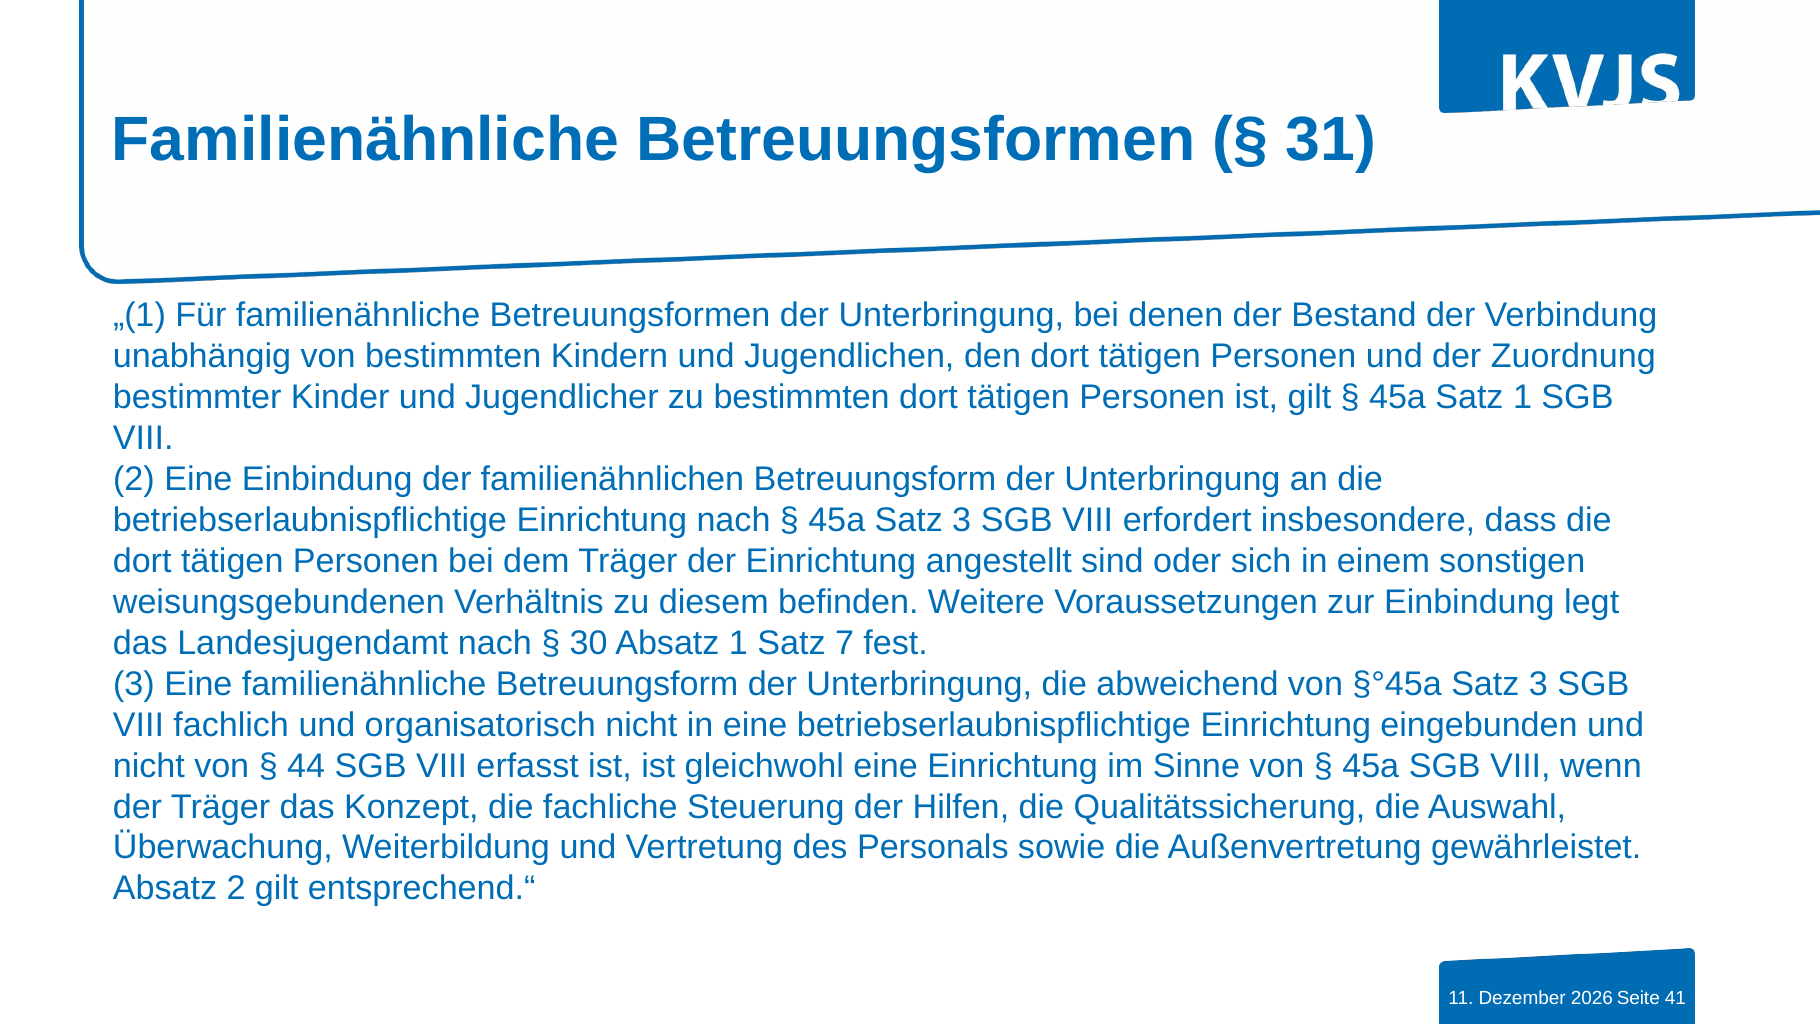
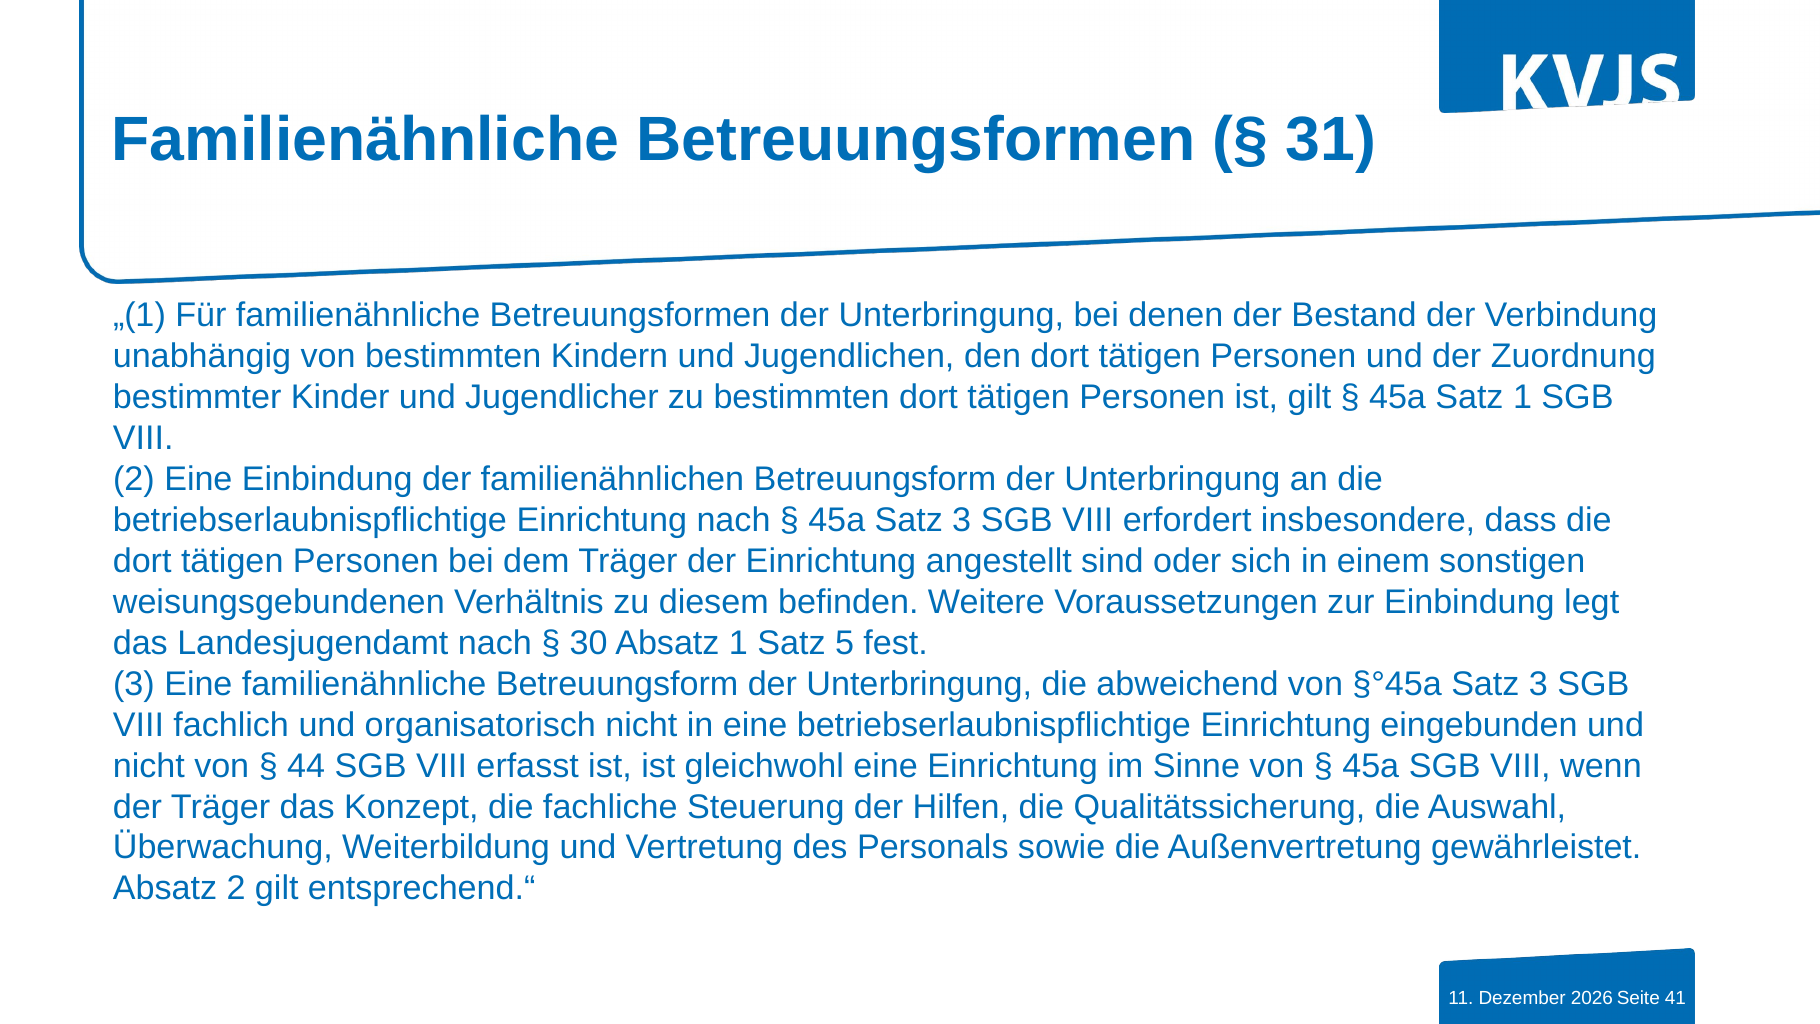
7: 7 -> 5
